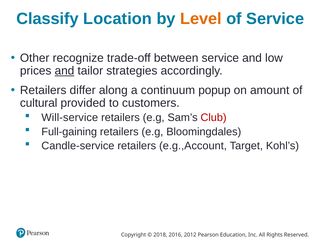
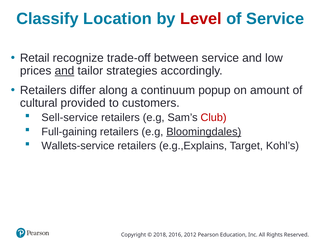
Level colour: orange -> red
Other: Other -> Retail
Will-service: Will-service -> Sell-service
Bloomingdales underline: none -> present
Candle-service: Candle-service -> Wallets-service
e.g.,Account: e.g.,Account -> e.g.,Explains
